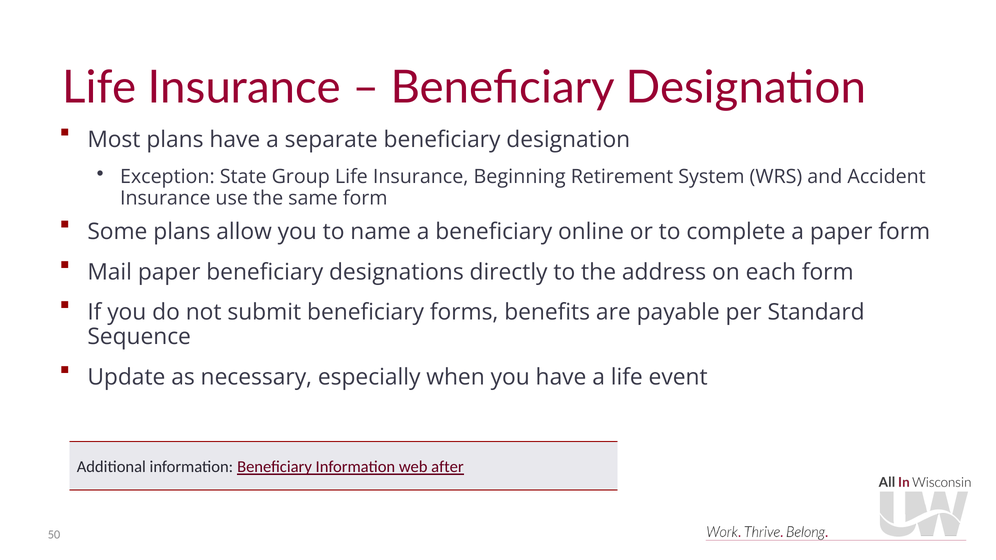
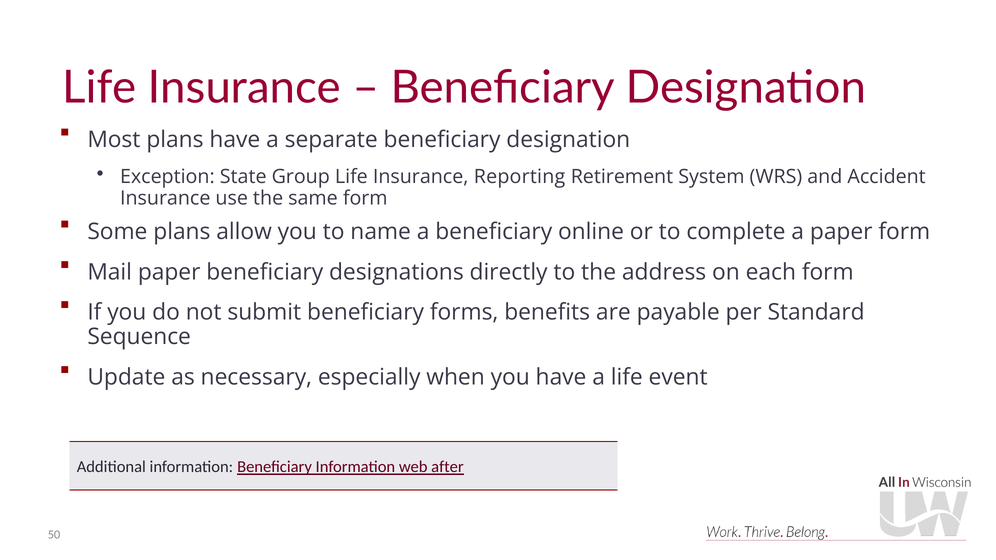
Beginning: Beginning -> Reporting
